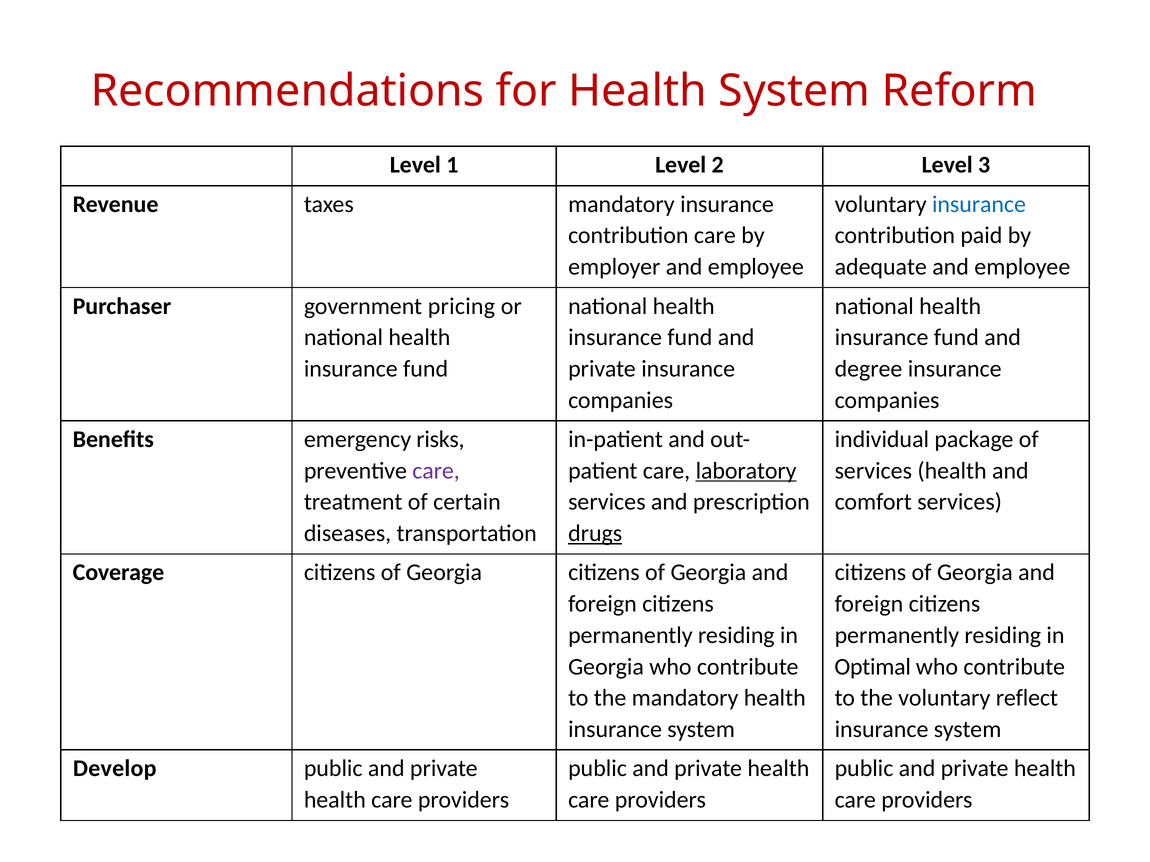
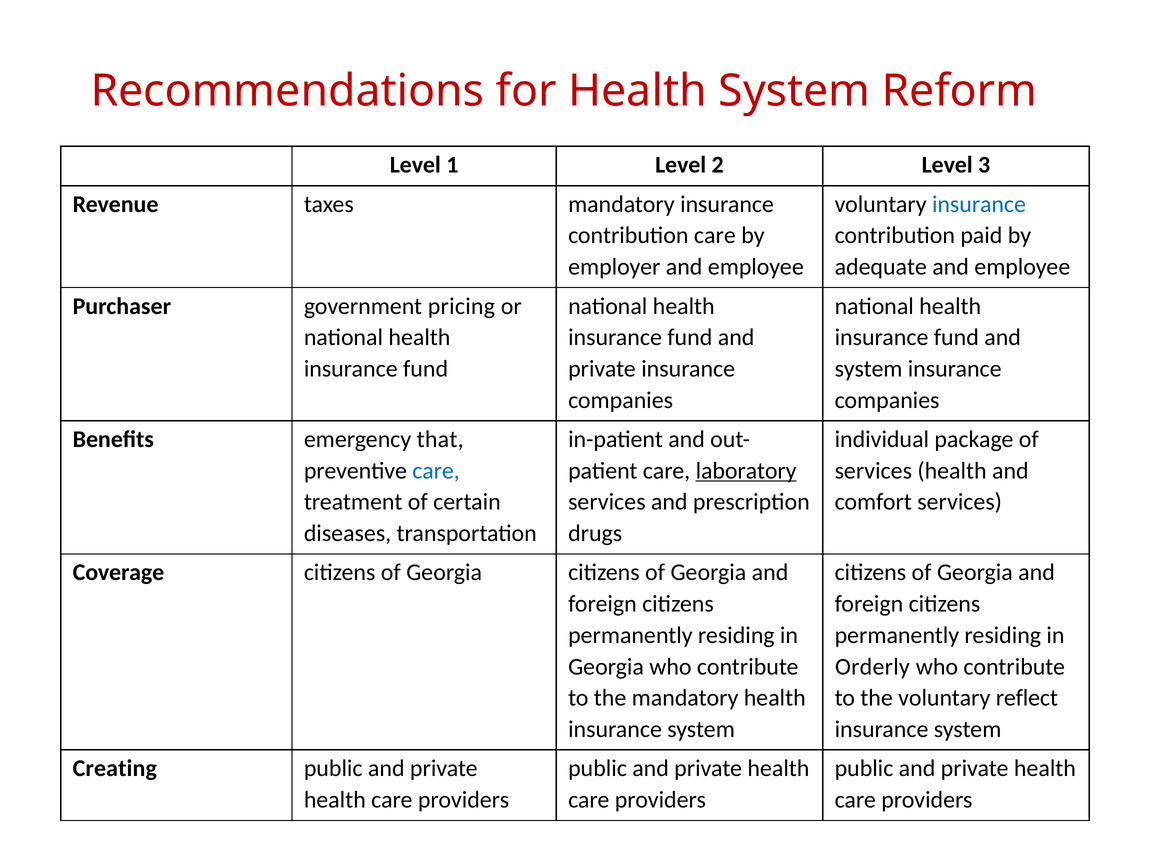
degree at (868, 369): degree -> system
risks: risks -> that
care at (436, 471) colour: purple -> blue
drugs underline: present -> none
Optimal: Optimal -> Orderly
Develop: Develop -> Creating
